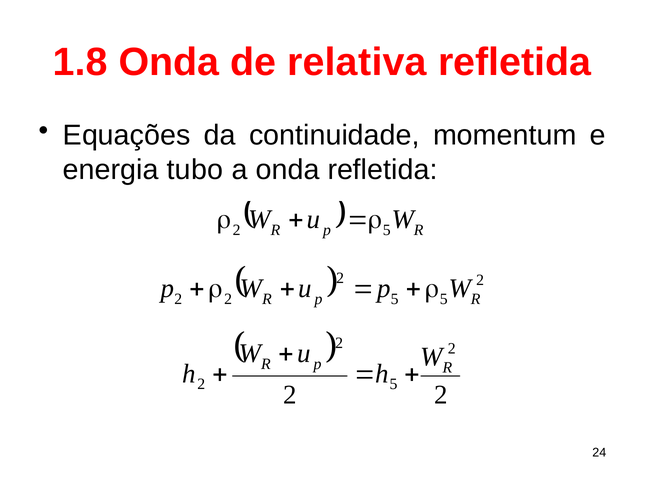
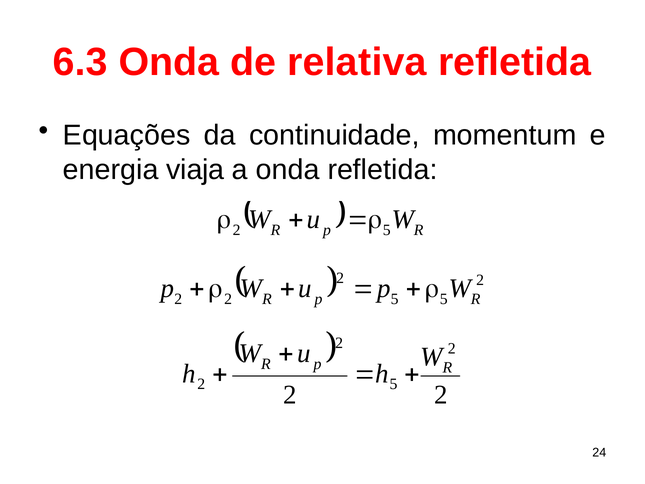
1.8: 1.8 -> 6.3
tubo: tubo -> viaja
